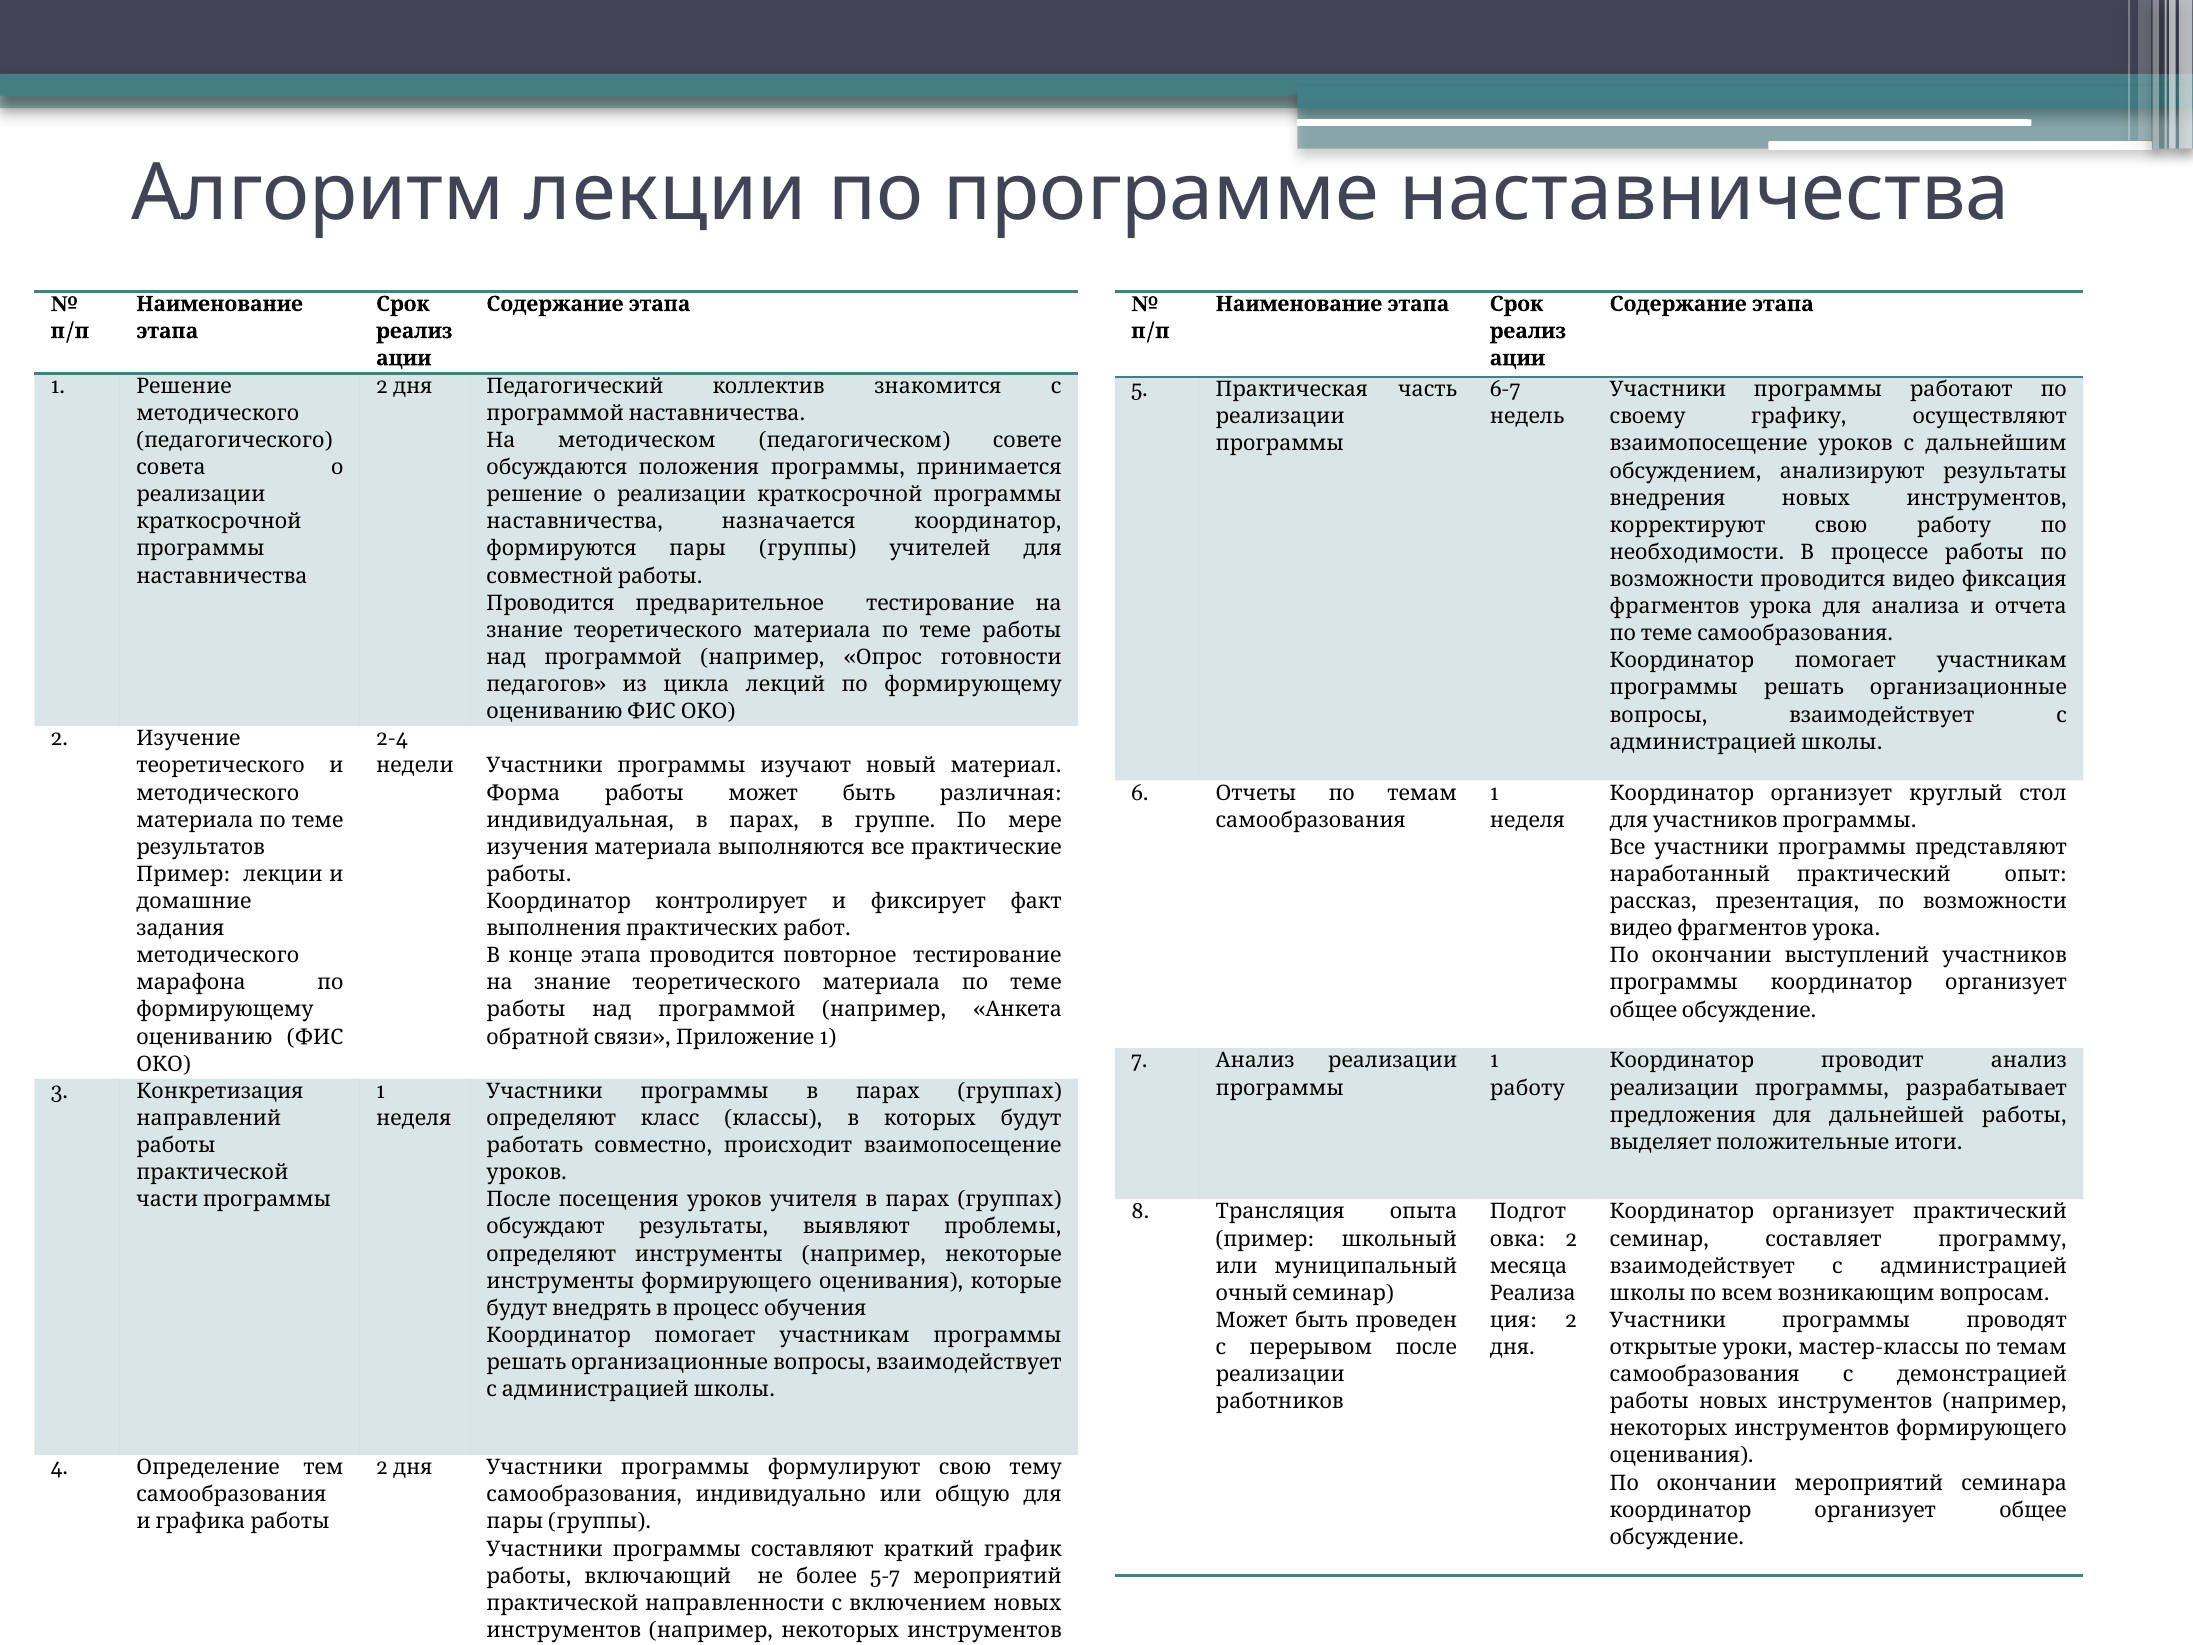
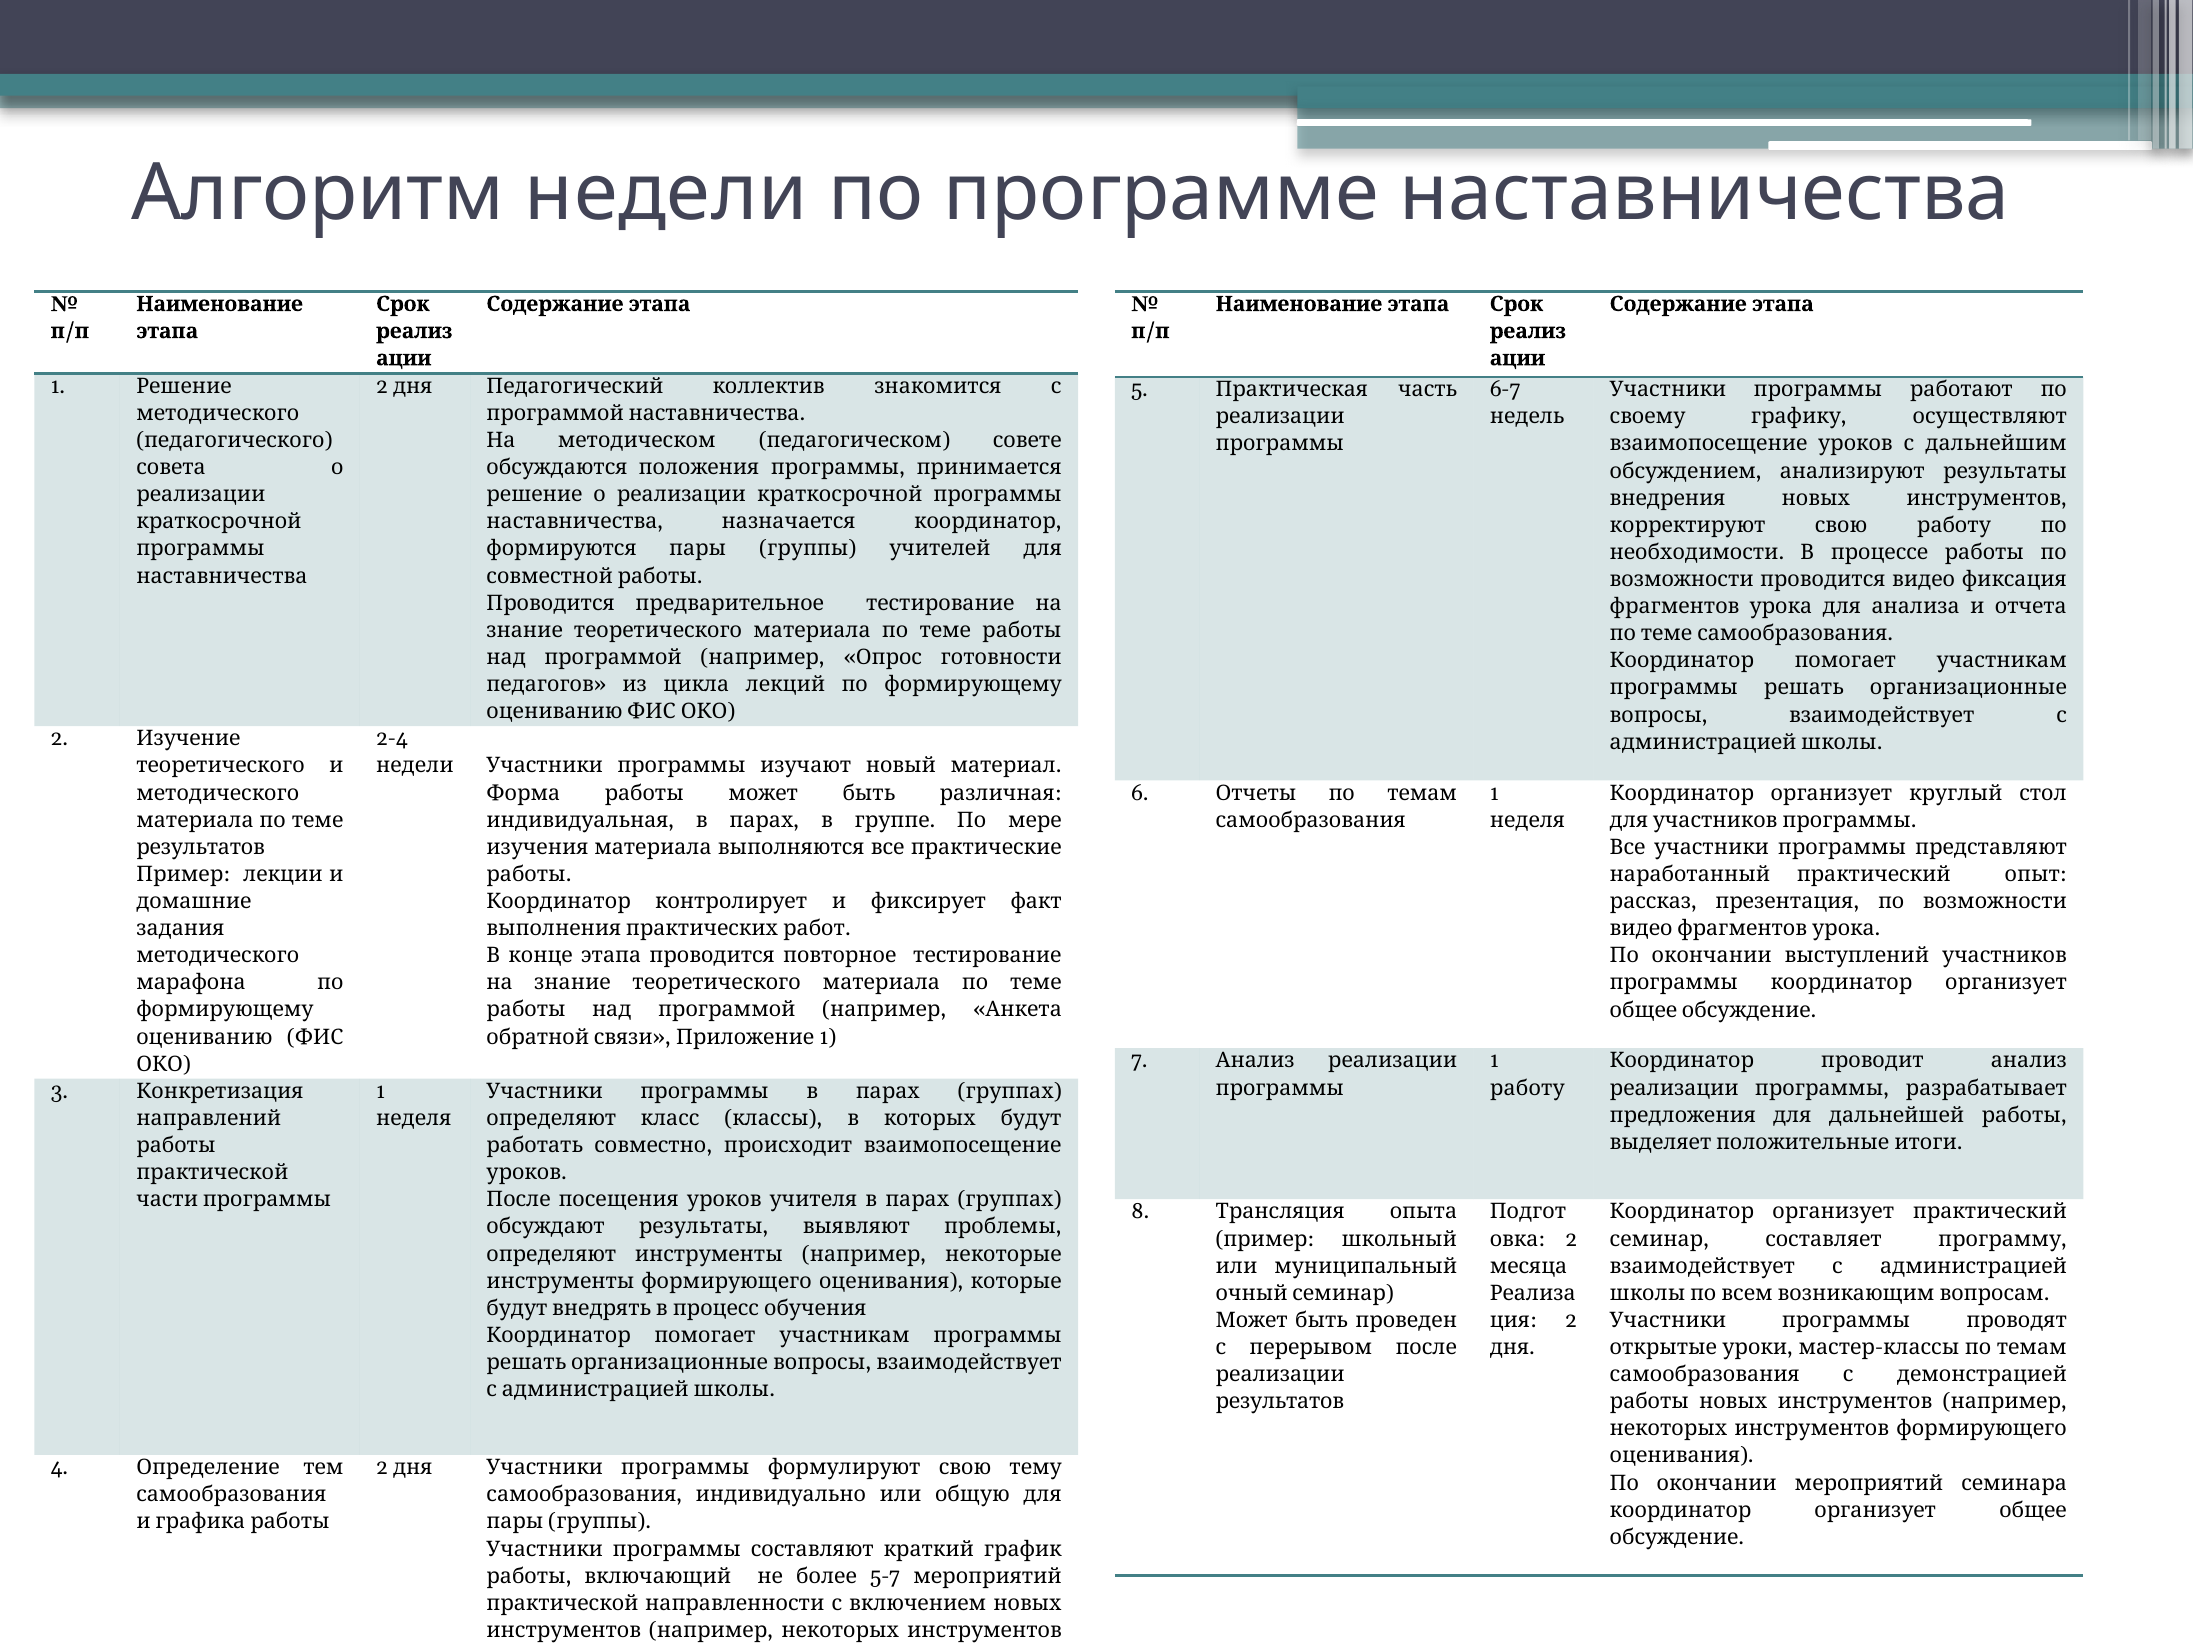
Алгоритм лекции: лекции -> недели
работников at (1280, 1401): работников -> результатов
